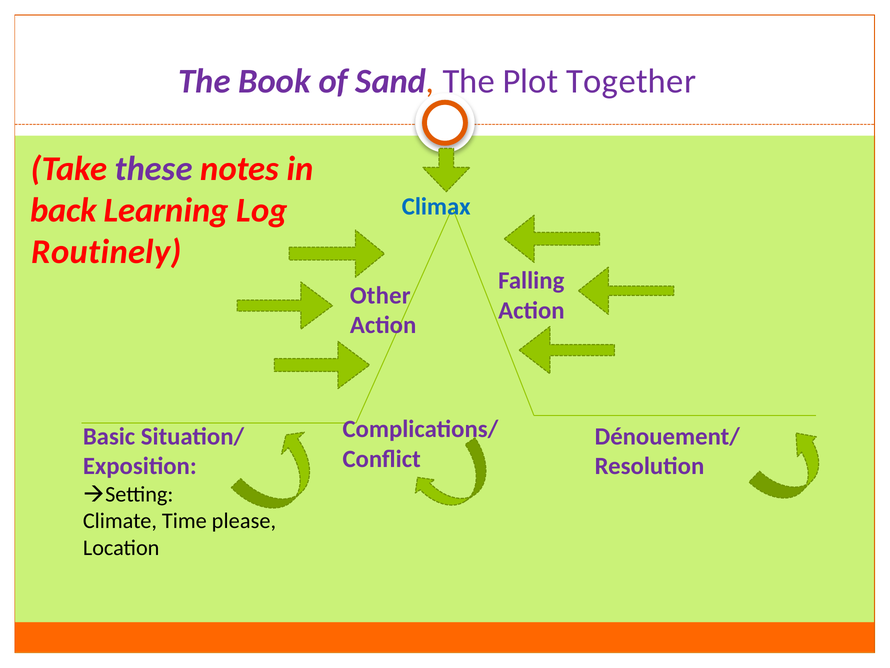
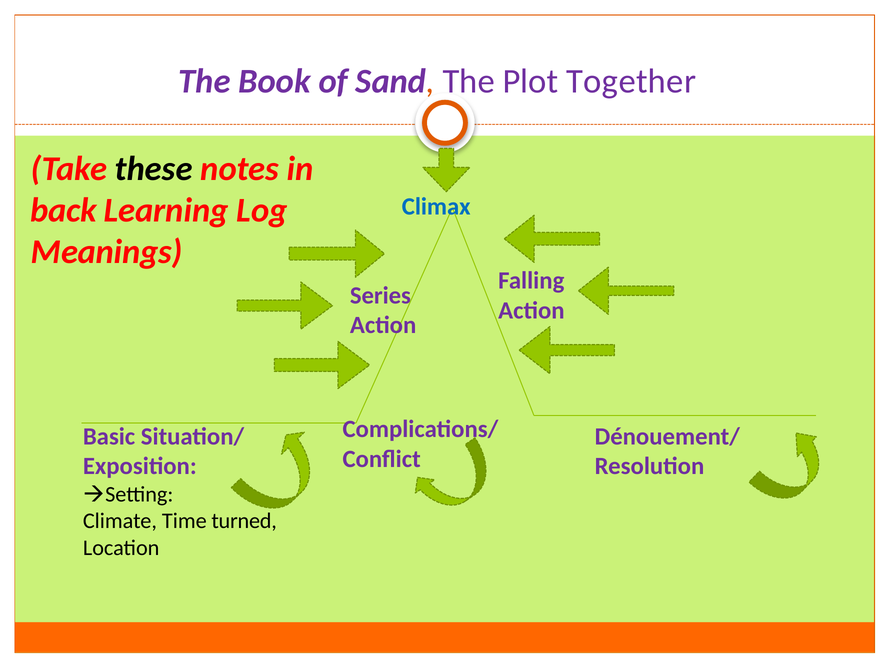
these colour: purple -> black
Routinely: Routinely -> Meanings
Other: Other -> Series
please: please -> turned
